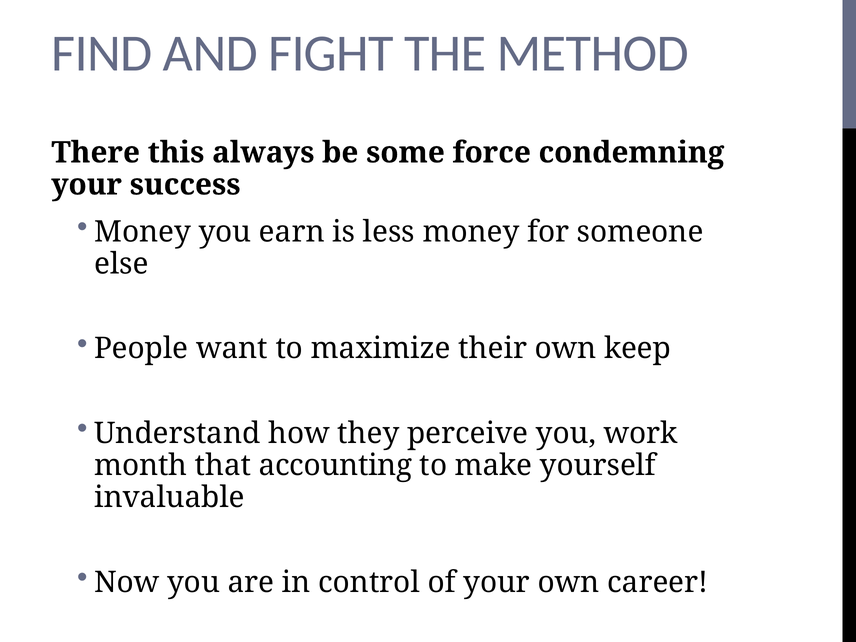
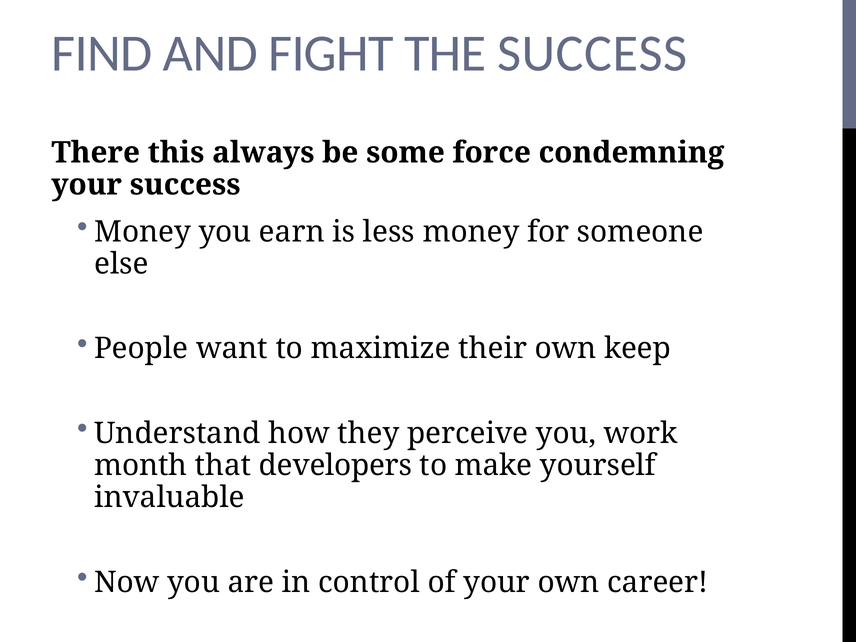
THE METHOD: METHOD -> SUCCESS
accounting: accounting -> developers
